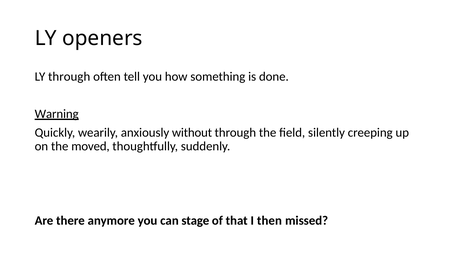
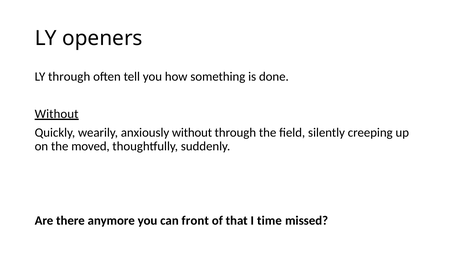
Warning at (57, 114): Warning -> Without
stage: stage -> front
then: then -> time
